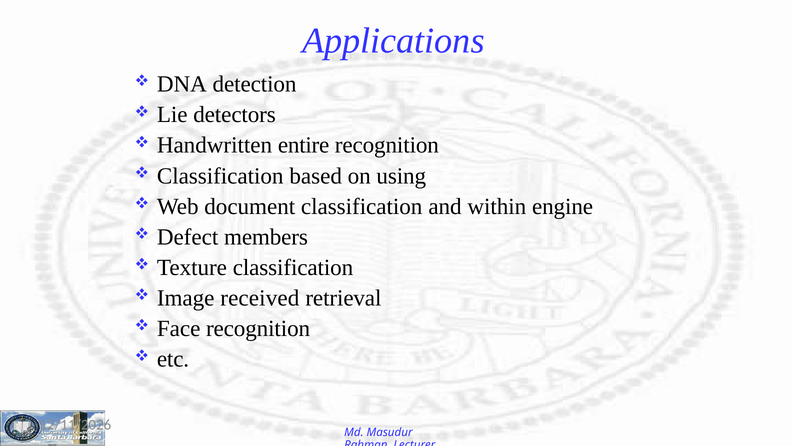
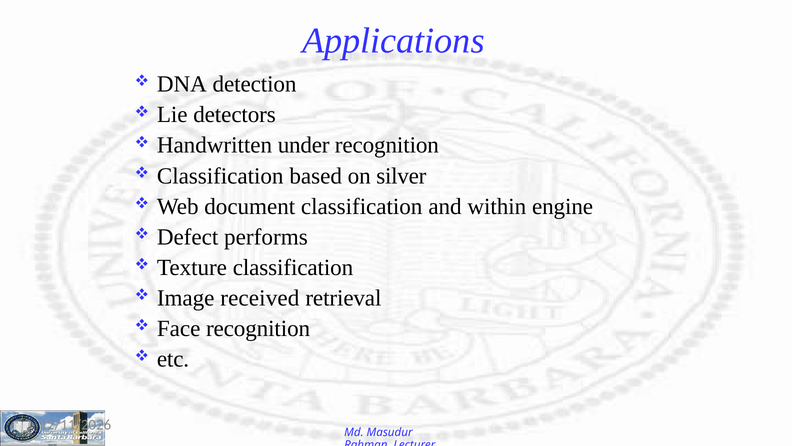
entire: entire -> under
using: using -> silver
members: members -> performs
